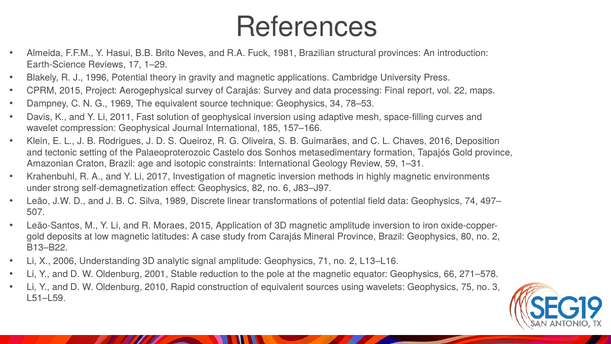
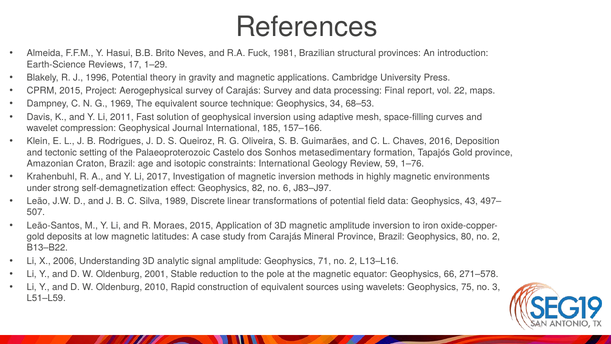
78–53: 78–53 -> 68–53
1–31: 1–31 -> 1–76
74: 74 -> 43
